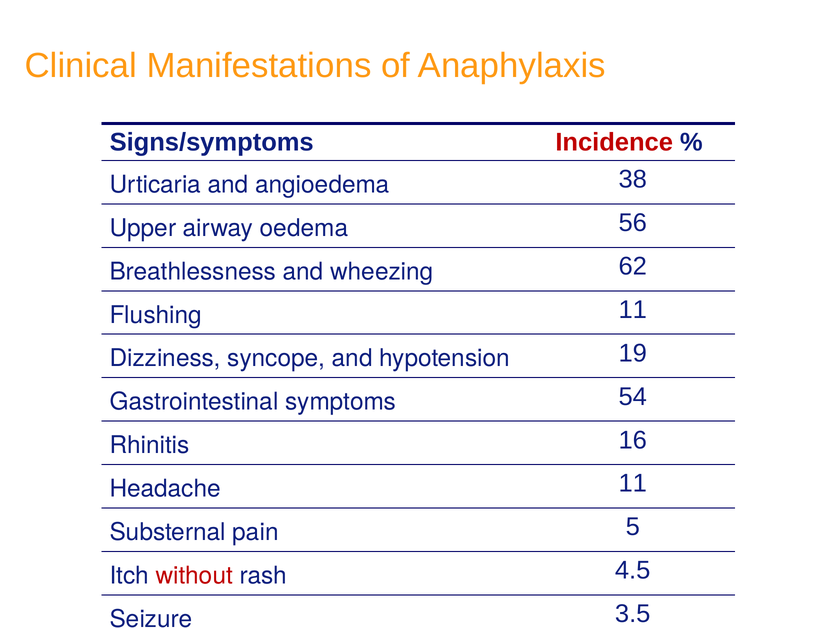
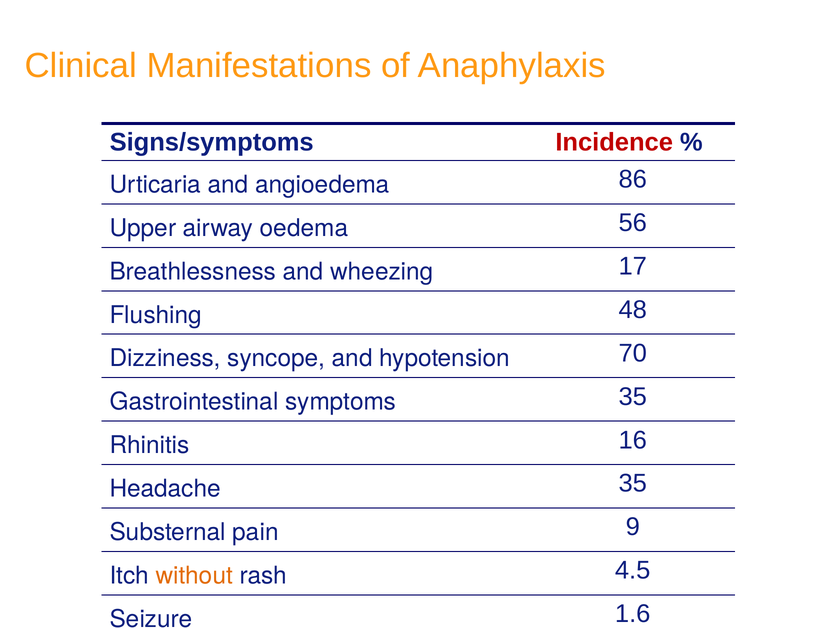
38: 38 -> 86
62: 62 -> 17
Flushing 11: 11 -> 48
19: 19 -> 70
symptoms 54: 54 -> 35
Headache 11: 11 -> 35
5: 5 -> 9
without colour: red -> orange
3.5: 3.5 -> 1.6
